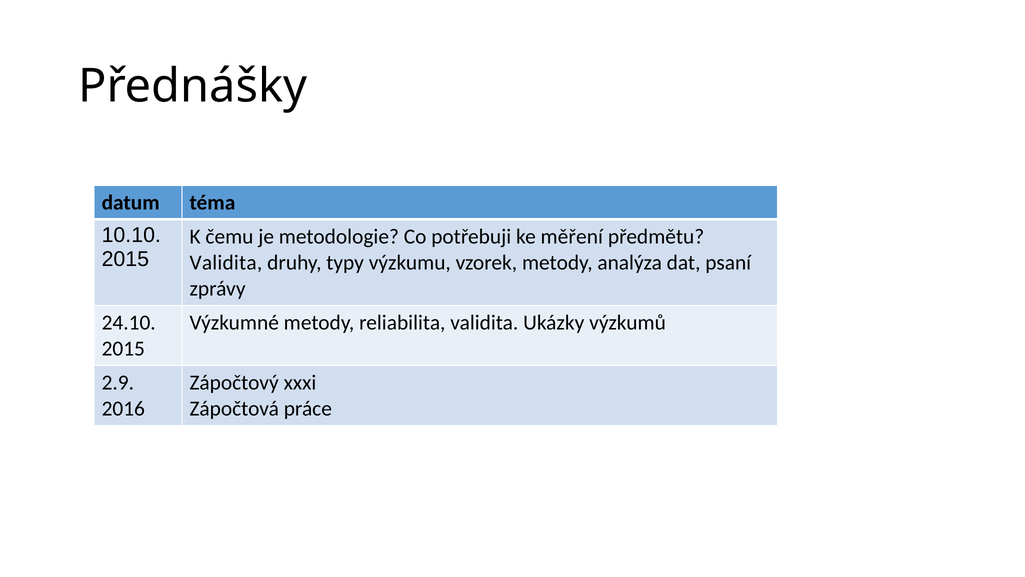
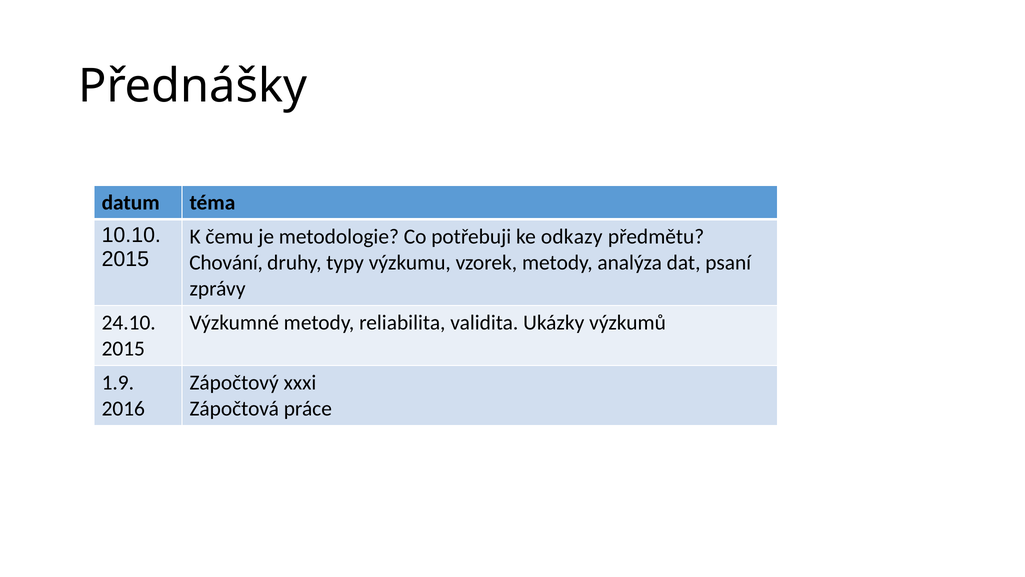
měření: měření -> odkazy
Validita at (226, 262): Validita -> Chování
2.9: 2.9 -> 1.9
